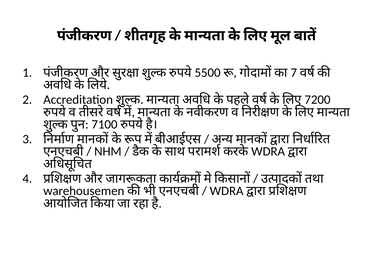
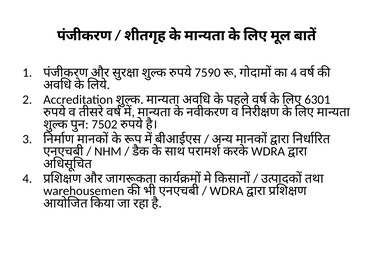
5500: 5500 -> 7590
7 at (294, 73): 7 -> 4
7200: 7200 -> 6301
7100: 7100 -> 7502
